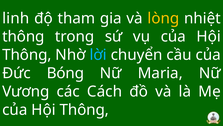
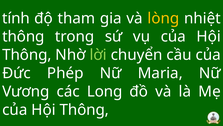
linh: linh -> tính
lời colour: light blue -> light green
Bóng: Bóng -> Phép
Cách: Cách -> Long
